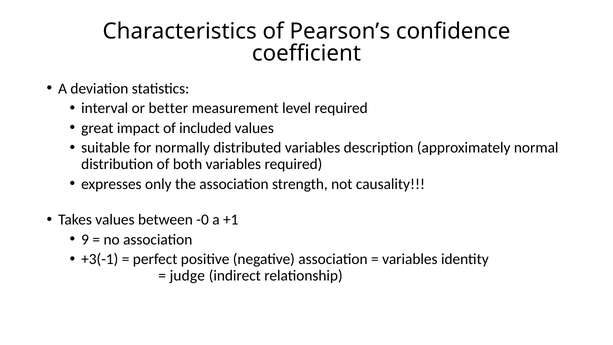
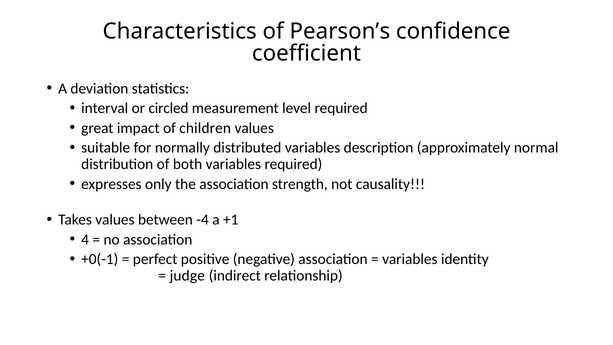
better: better -> circled
included: included -> children
-0: -0 -> -4
9: 9 -> 4
+3(-1: +3(-1 -> +0(-1
